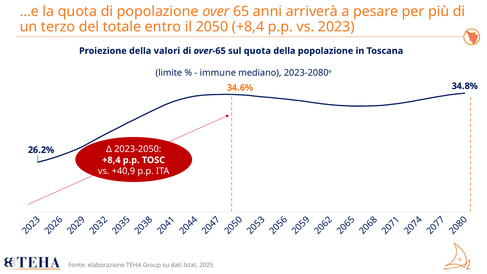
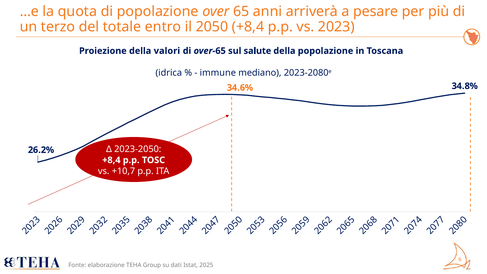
sul quota: quota -> salute
limite: limite -> idrica
+40,9: +40,9 -> +10,7
